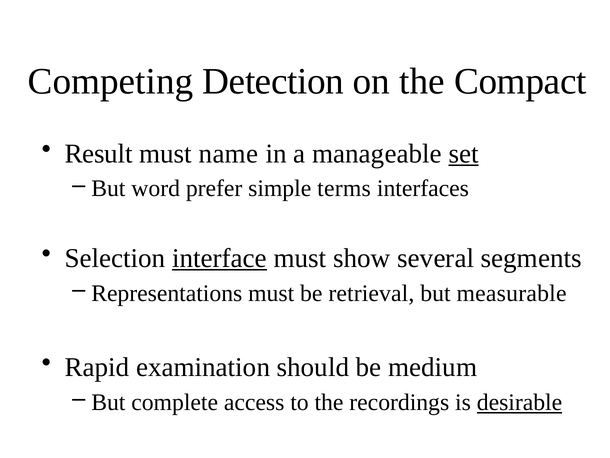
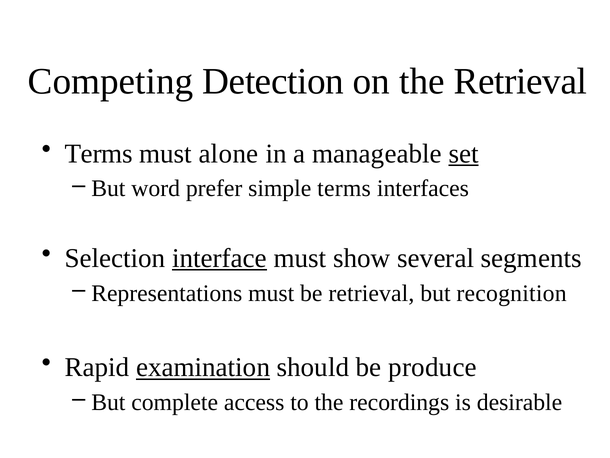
the Compact: Compact -> Retrieval
Result at (99, 153): Result -> Terms
name: name -> alone
measurable: measurable -> recognition
examination underline: none -> present
medium: medium -> produce
desirable underline: present -> none
